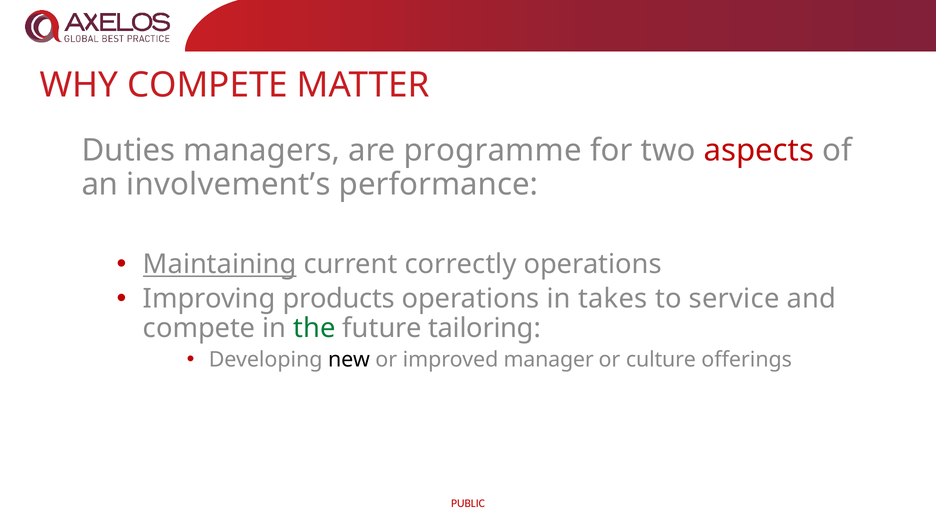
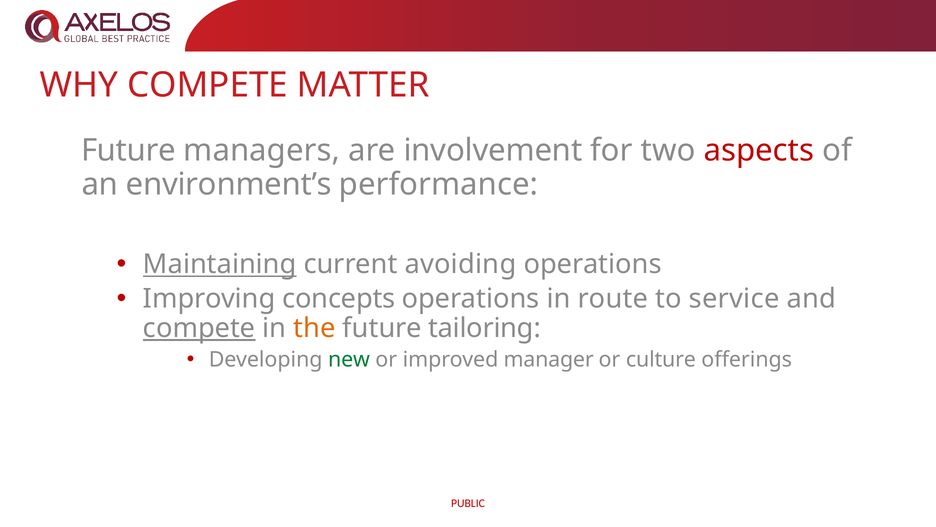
Duties at (128, 150): Duties -> Future
programme: programme -> involvement
involvement’s: involvement’s -> environment’s
correctly: correctly -> avoiding
products: products -> concepts
takes: takes -> route
compete at (199, 328) underline: none -> present
the colour: green -> orange
new colour: black -> green
